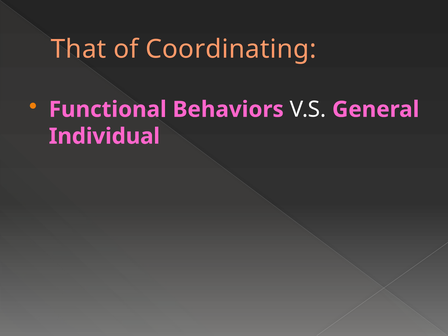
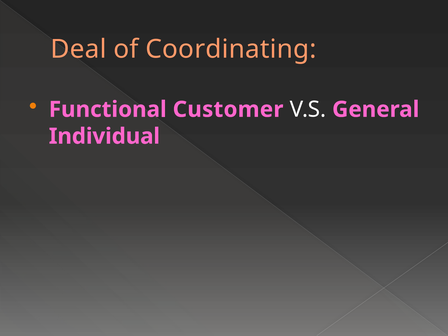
That: That -> Deal
Behaviors: Behaviors -> Customer
